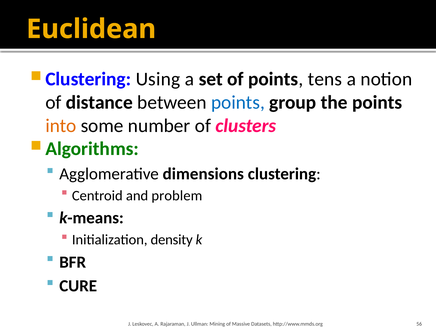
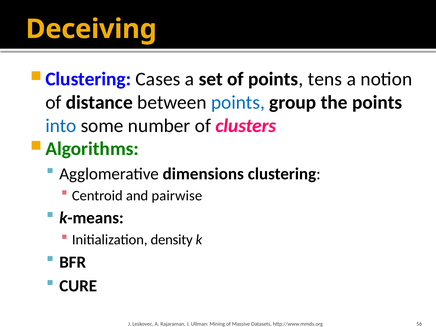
Euclidean: Euclidean -> Deceiving
Using: Using -> Cases
into colour: orange -> blue
problem: problem -> pairwise
